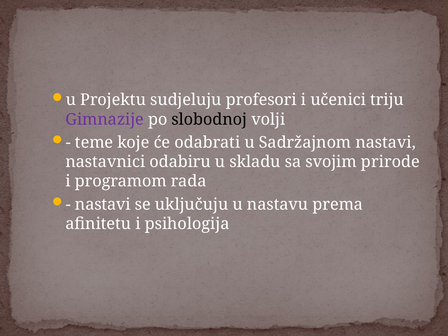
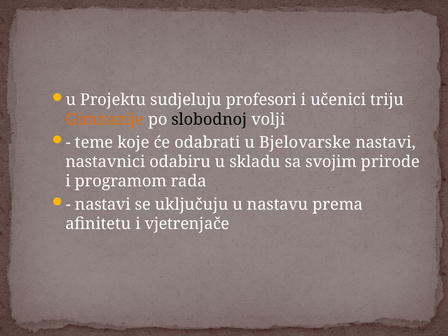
Gimnazije colour: purple -> orange
Sadržajnom: Sadržajnom -> Bjelovarske
psihologija: psihologija -> vjetrenjače
